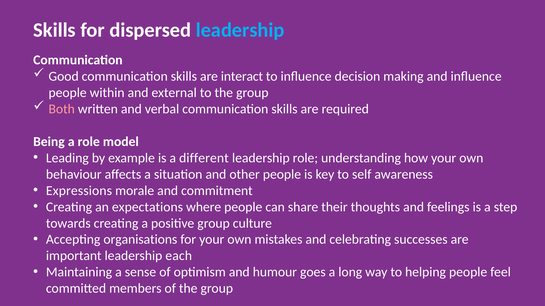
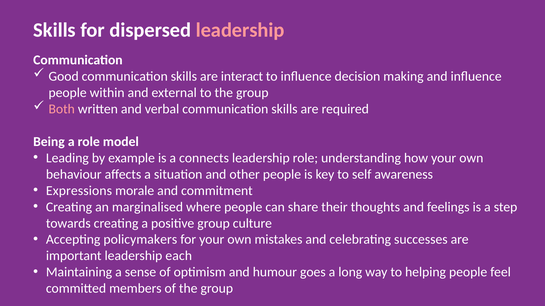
leadership at (240, 30) colour: light blue -> pink
different: different -> connects
expectations: expectations -> marginalised
organisations: organisations -> policymakers
